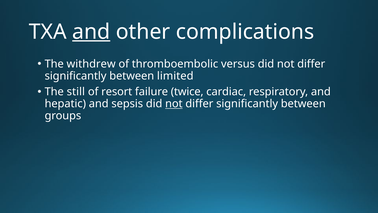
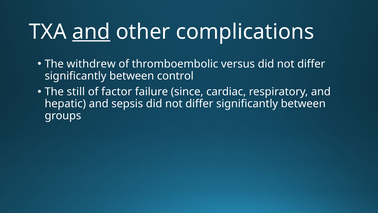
limited: limited -> control
resort: resort -> factor
twice: twice -> since
not at (174, 104) underline: present -> none
